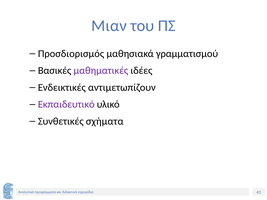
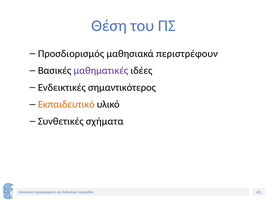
Μιαν: Μιαν -> Θέση
γραμματισμού: γραμματισμού -> περιστρέφουν
αντιμετωπίζουν: αντιμετωπίζουν -> σημαντικότερος
Εκπαιδευτικό colour: purple -> orange
